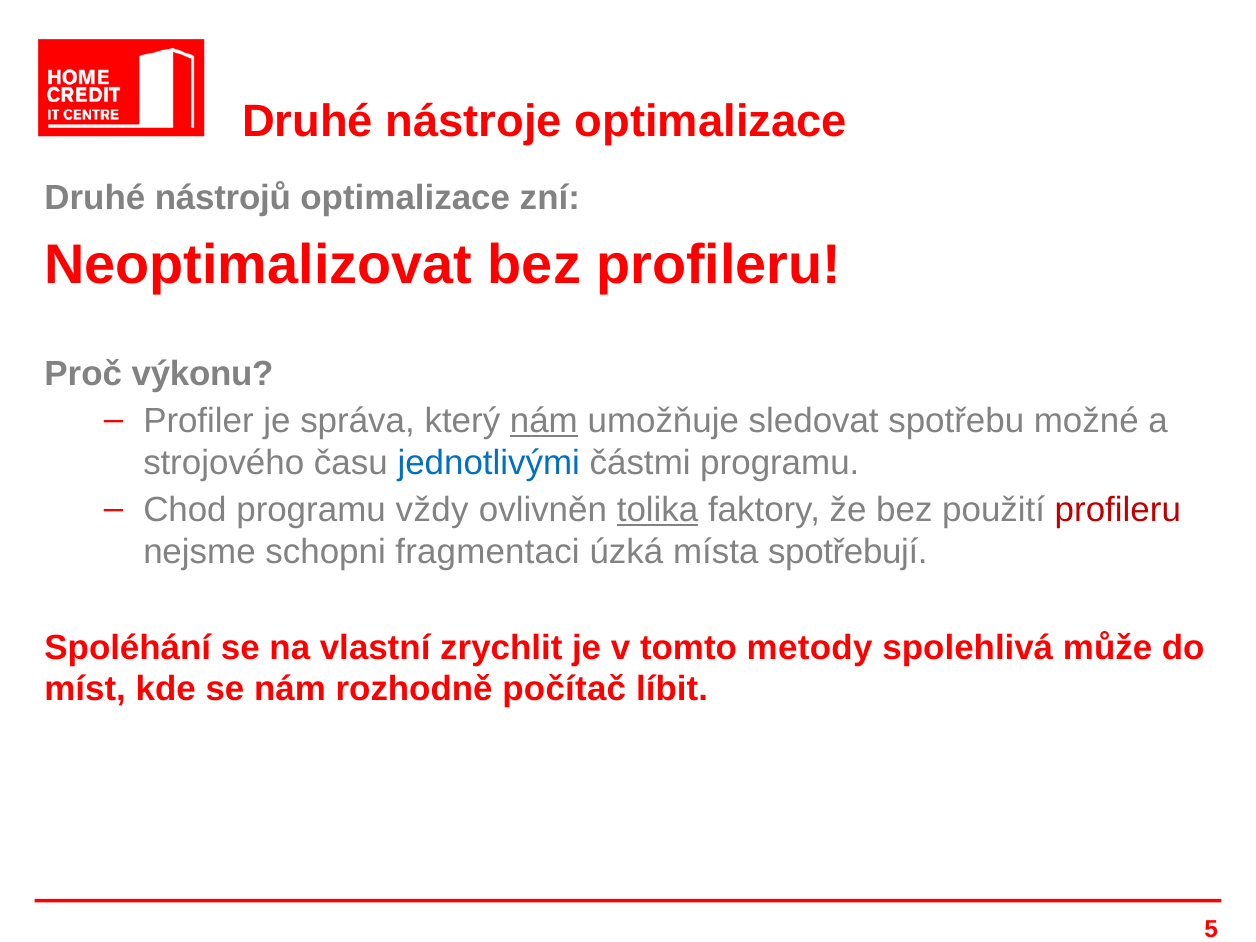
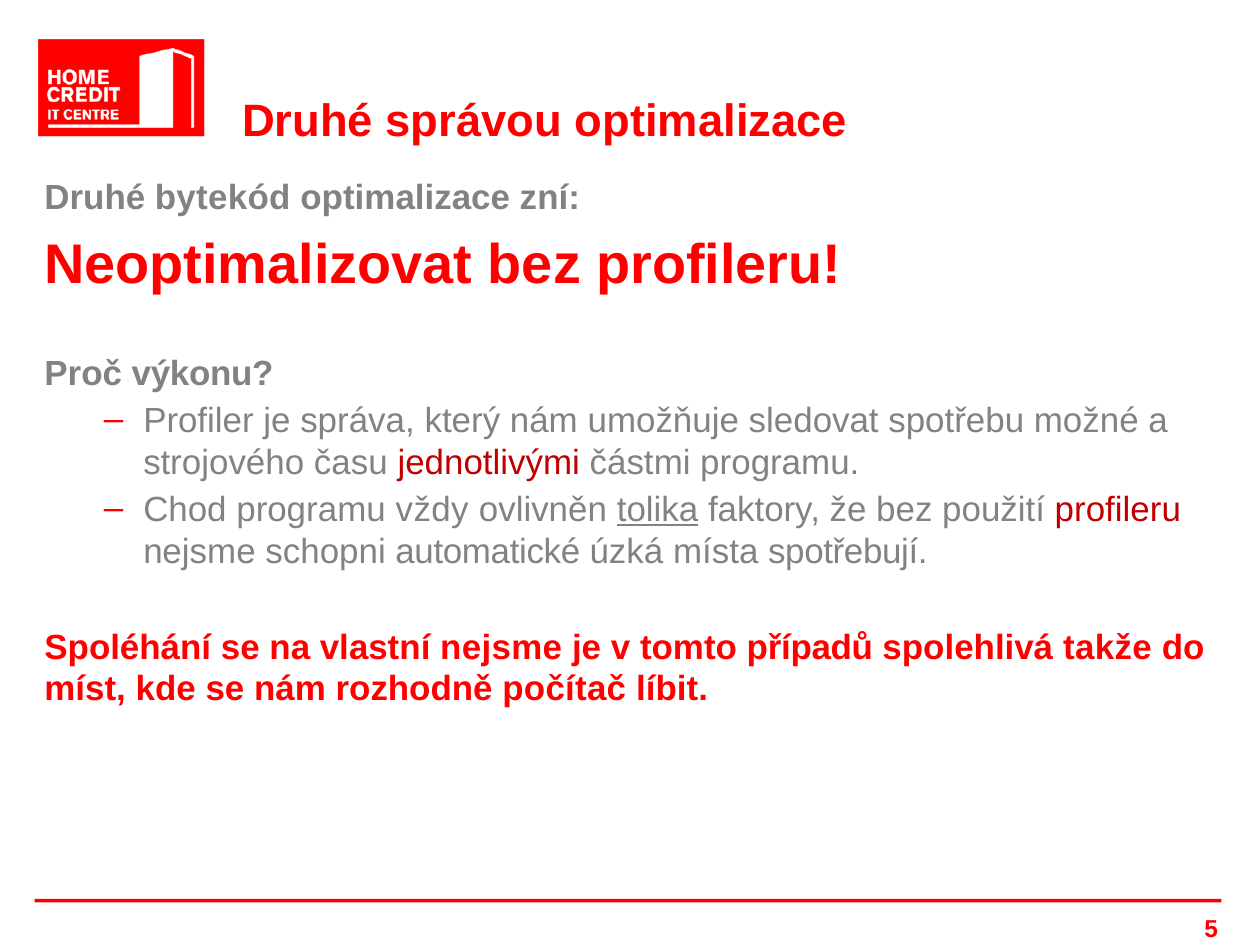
nástroje: nástroje -> správou
nástrojů: nástrojů -> bytekód
nám at (544, 421) underline: present -> none
jednotlivými colour: blue -> red
fragmentaci: fragmentaci -> automatické
vlastní zrychlit: zrychlit -> nejsme
metody: metody -> případů
může: může -> takže
